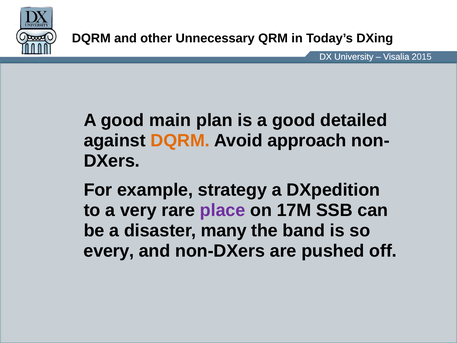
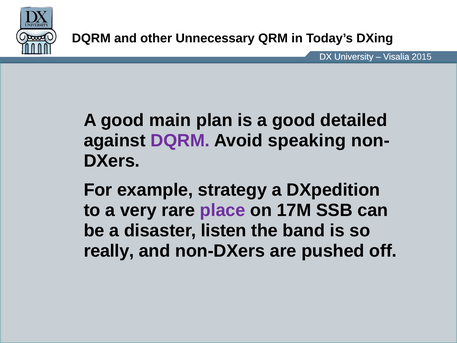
DQRM at (180, 141) colour: orange -> purple
approach: approach -> speaking
many: many -> listen
every: every -> really
